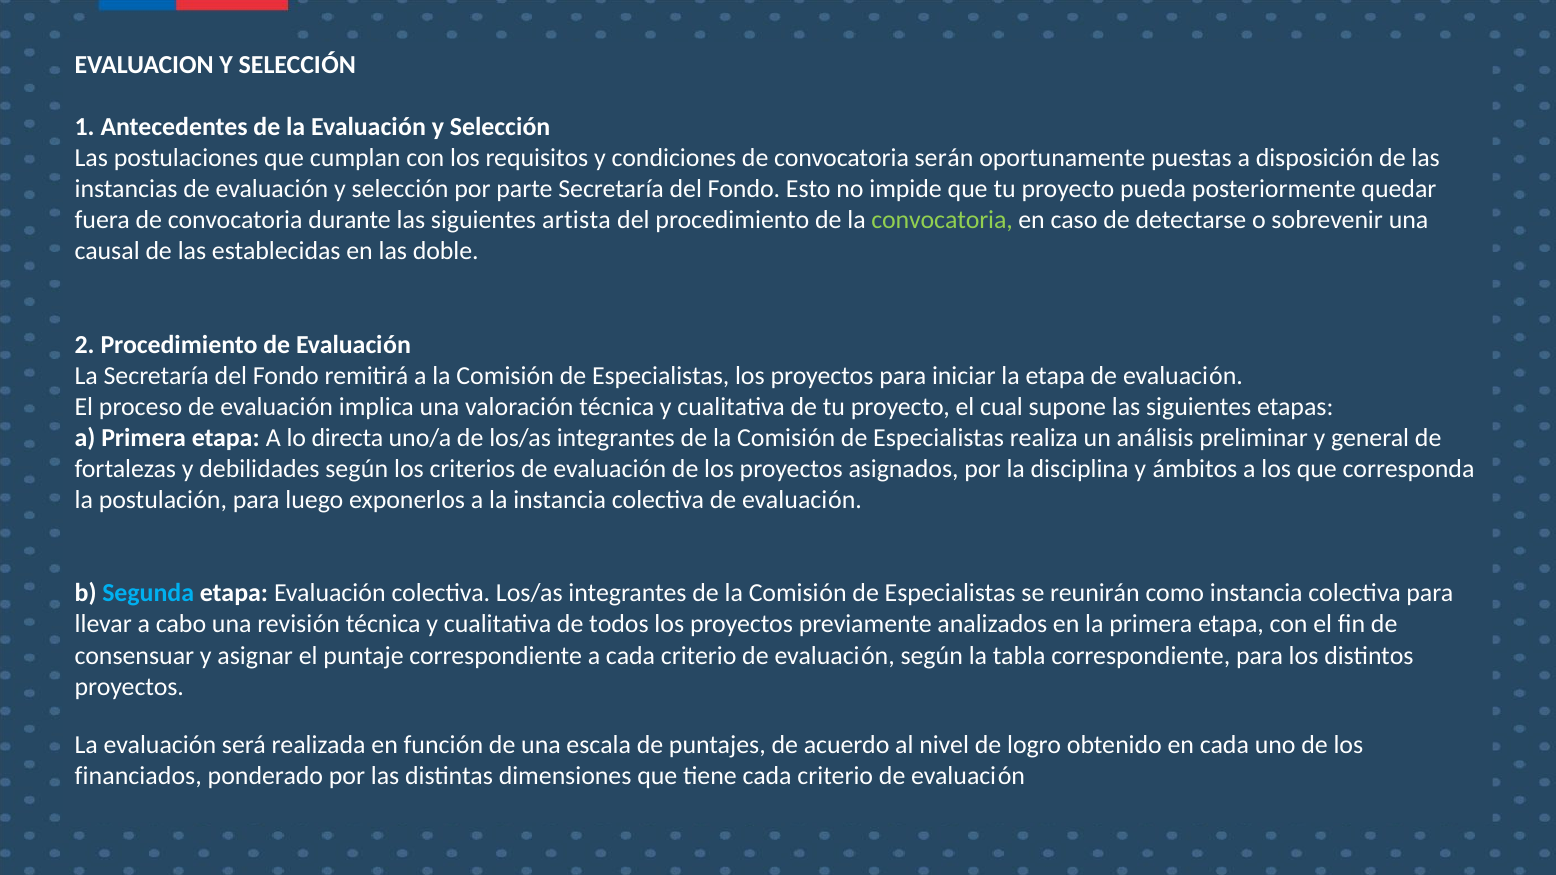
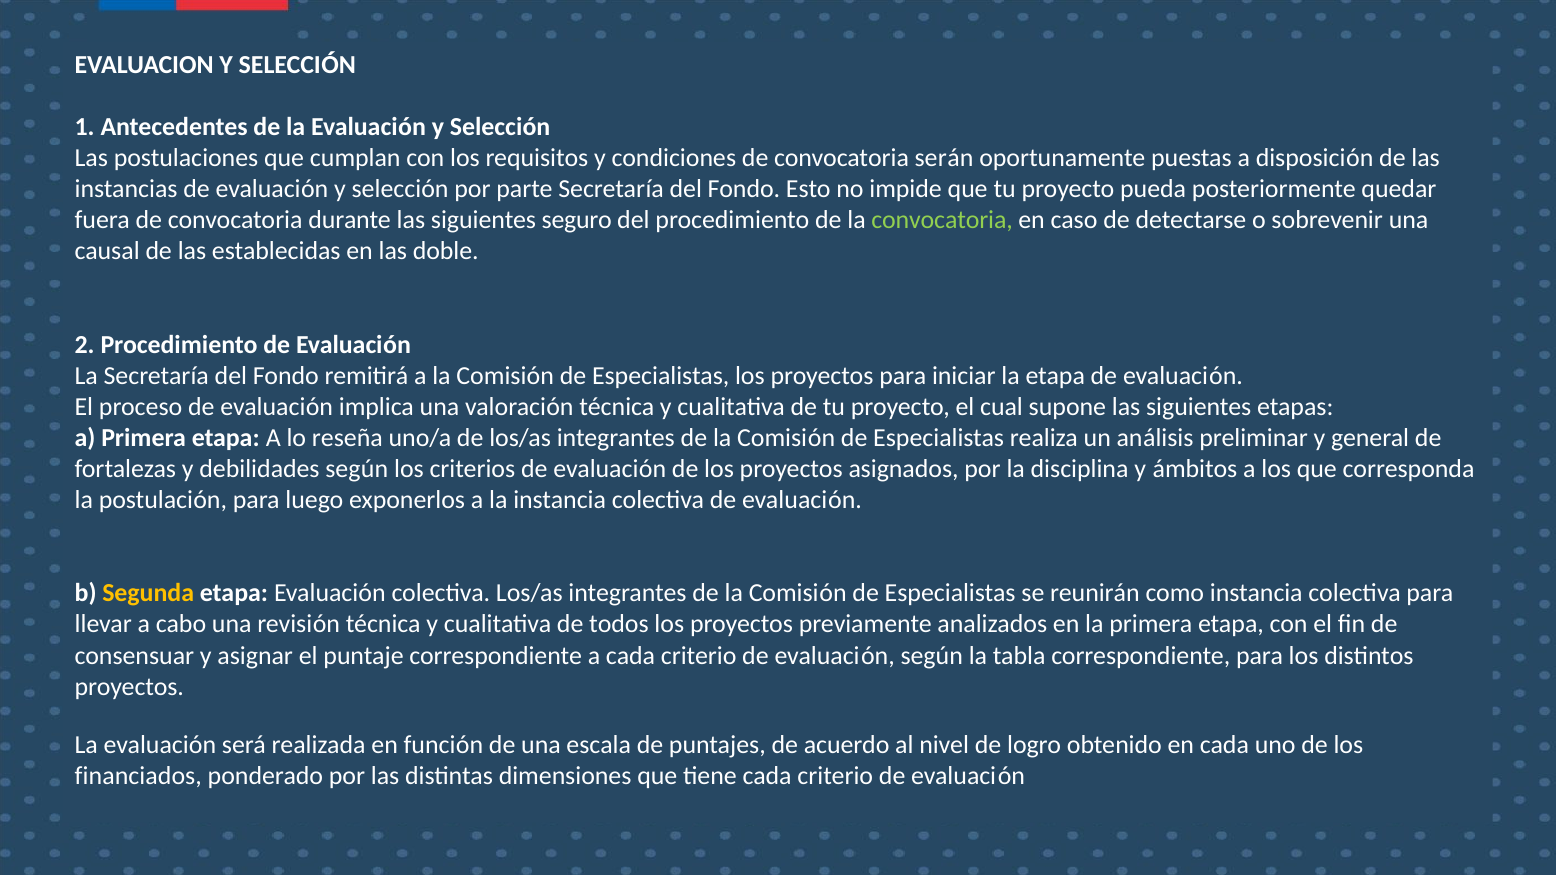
artista: artista -> seguro
directa: directa -> reseña
Segunda colour: light blue -> yellow
